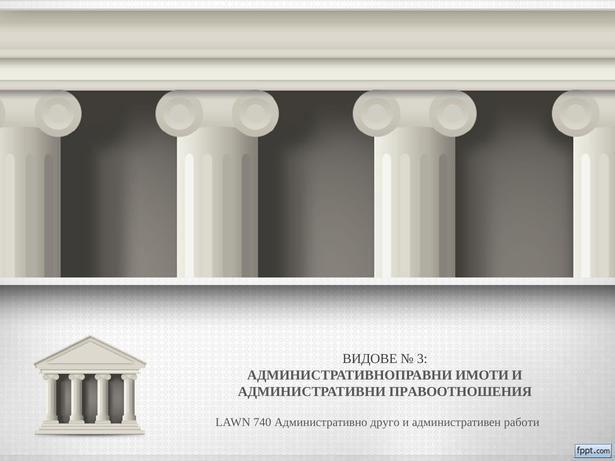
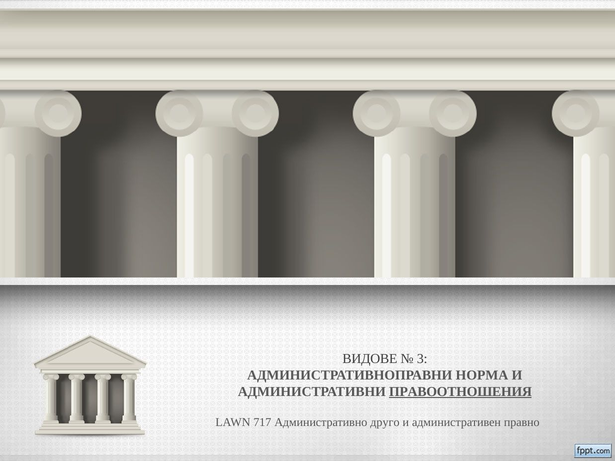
ИМОТИ: ИМОТИ -> НОРМА
ПРАВООТНОШЕНИЯ underline: none -> present
740: 740 -> 717
работи: работи -> правно
